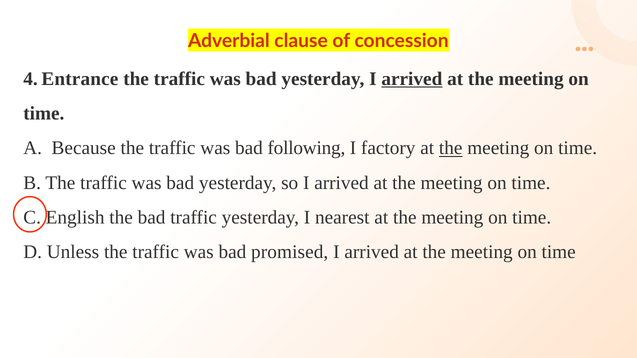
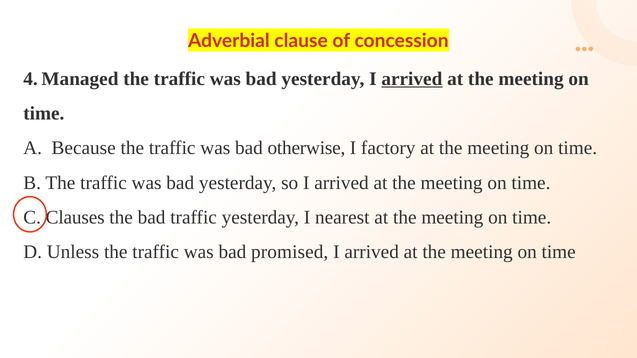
Entrance: Entrance -> Managed
following: following -> otherwise
the at (451, 148) underline: present -> none
English: English -> Clauses
